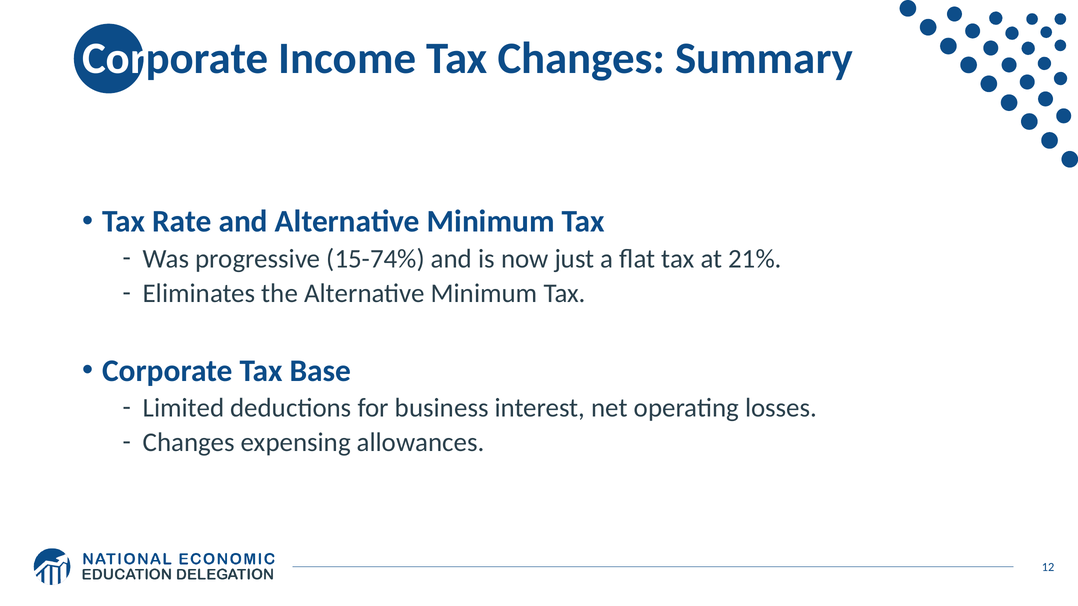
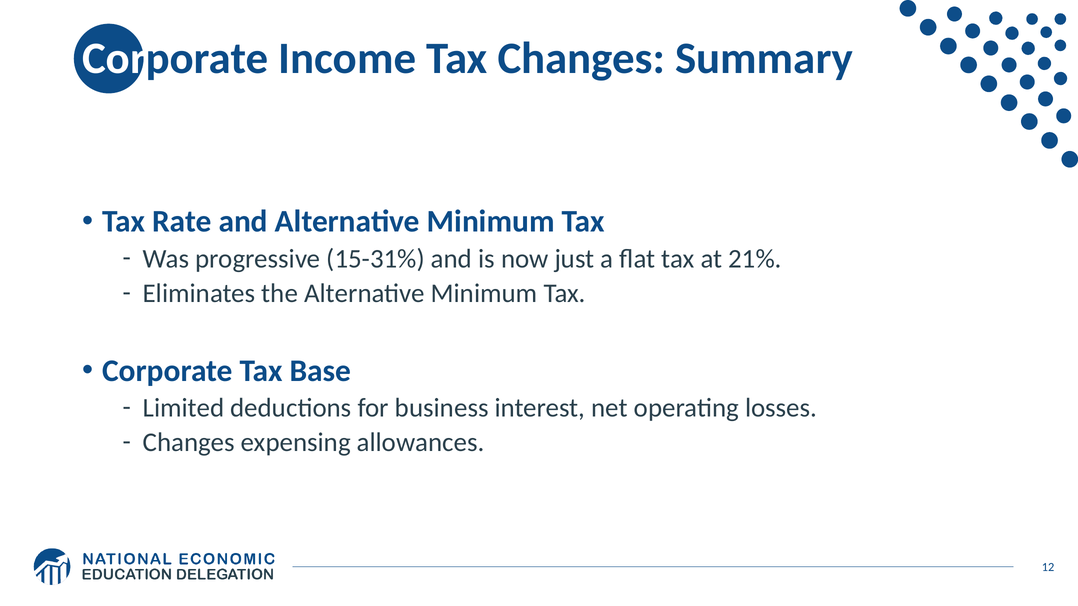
15-74%: 15-74% -> 15-31%
